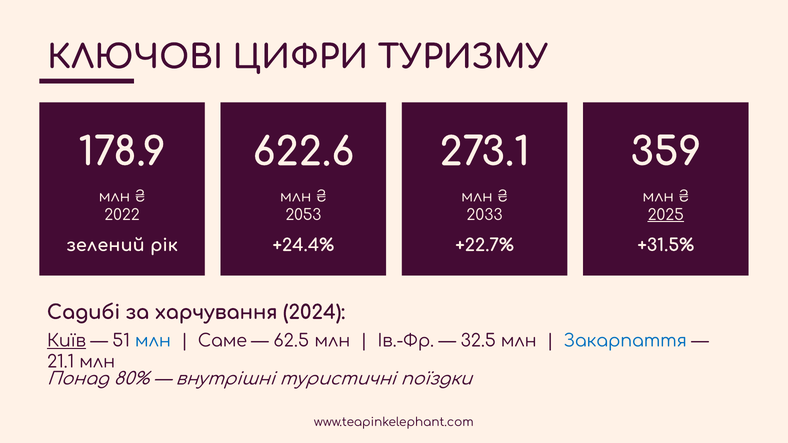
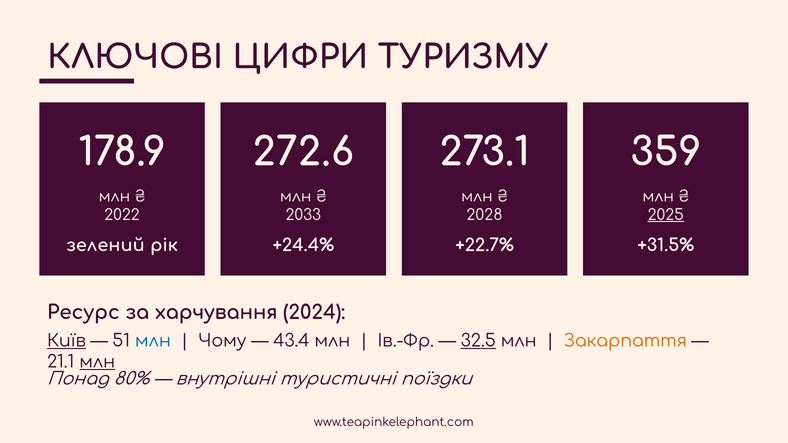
622.6: 622.6 -> 272.6
2053: 2053 -> 2033
2033: 2033 -> 2028
Садибі: Садибі -> Ресурс
Саме: Саме -> Чому
62.5: 62.5 -> 43.4
32.5 underline: none -> present
Закарпаття colour: blue -> orange
млн at (97, 362) underline: none -> present
